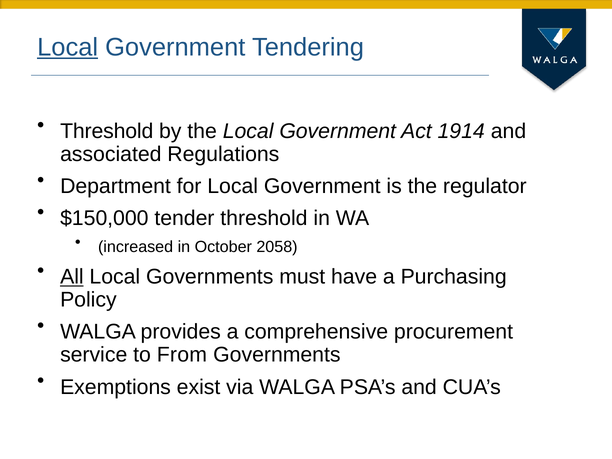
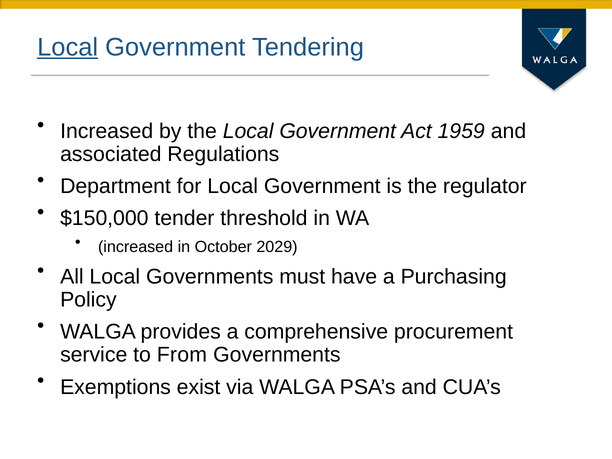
Threshold at (107, 131): Threshold -> Increased
1914: 1914 -> 1959
2058: 2058 -> 2029
All underline: present -> none
